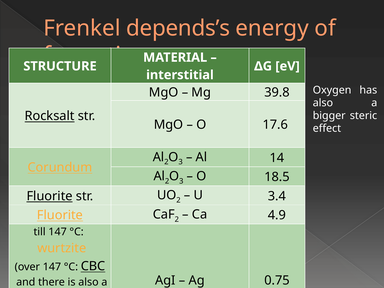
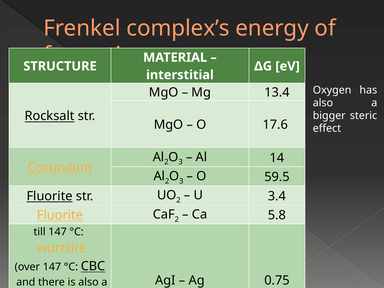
depends’s: depends’s -> complex’s
39.8: 39.8 -> 13.4
18.5: 18.5 -> 59.5
4.9: 4.9 -> 5.8
